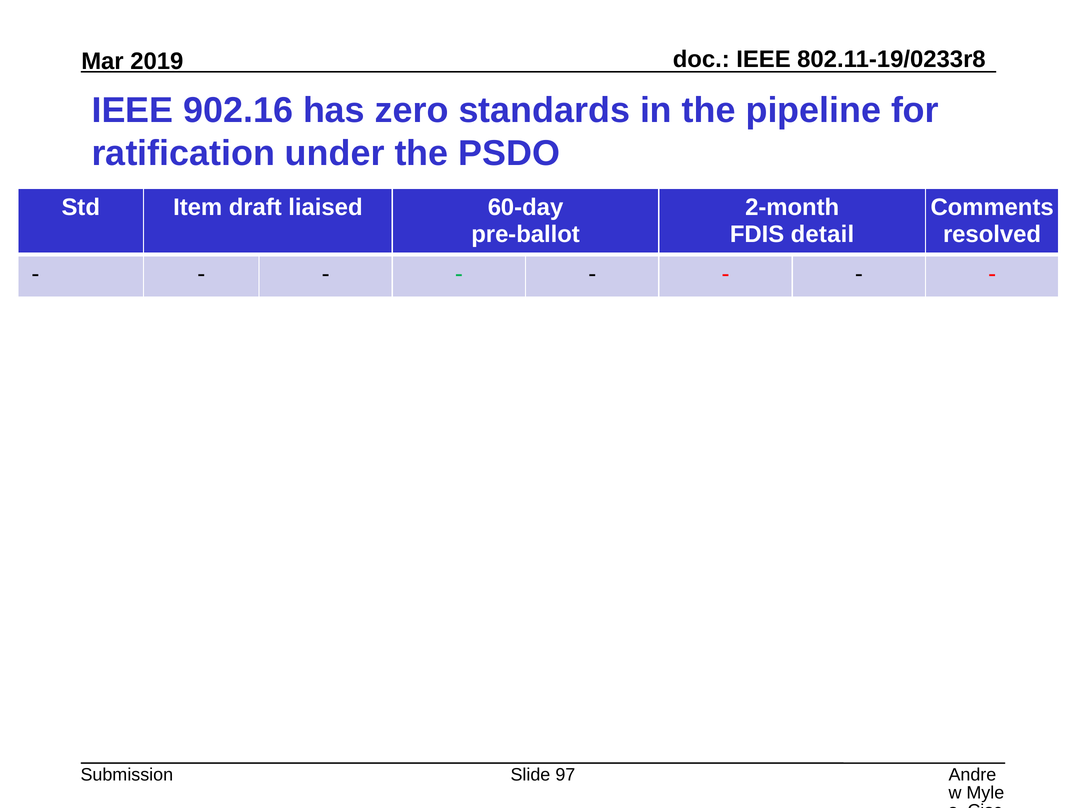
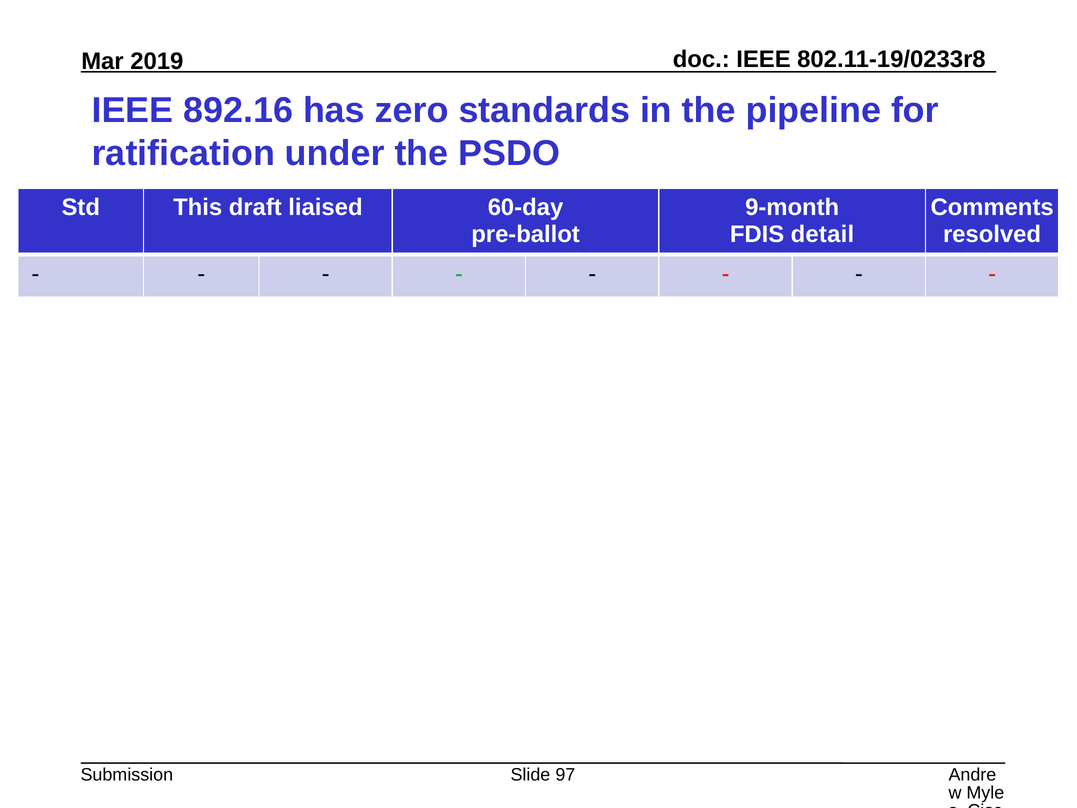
902.16: 902.16 -> 892.16
Item: Item -> This
2-month: 2-month -> 9-month
